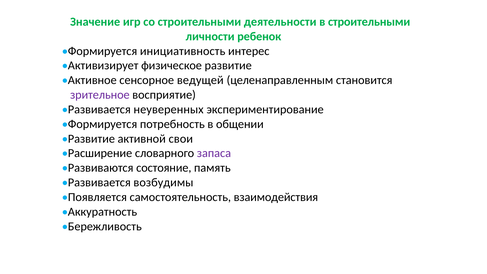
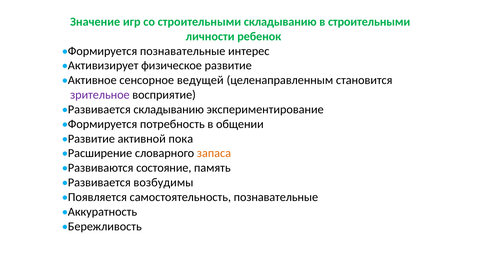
строительными деятельности: деятельности -> складыванию
Формируется инициативность: инициативность -> познавательные
Развивается неуверенных: неуверенных -> складыванию
свои: свои -> пока
запаса colour: purple -> orange
самостоятельность взаимодействия: взаимодействия -> познавательные
